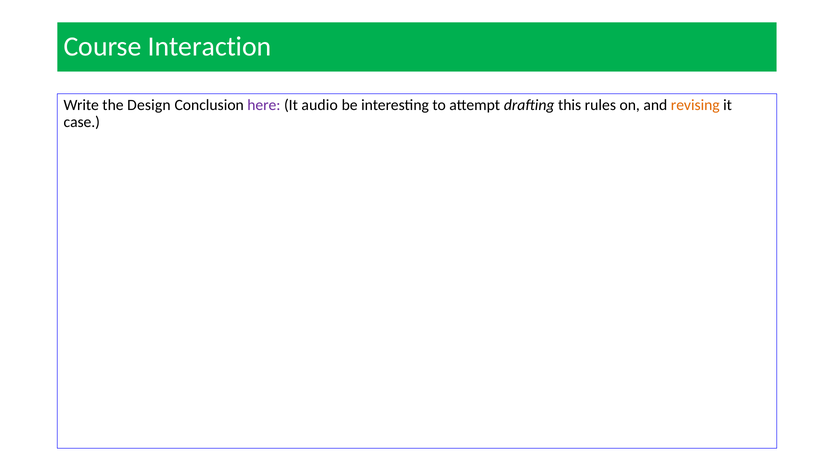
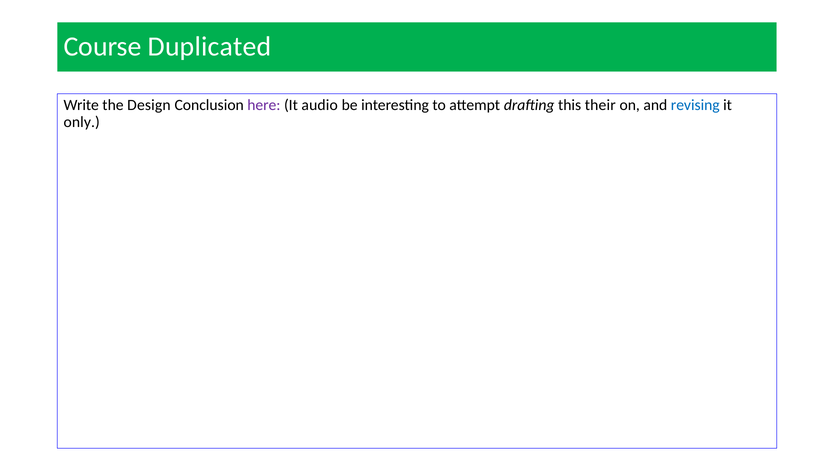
Interaction: Interaction -> Duplicated
rules: rules -> their
revising colour: orange -> blue
case: case -> only
